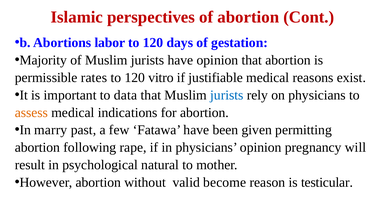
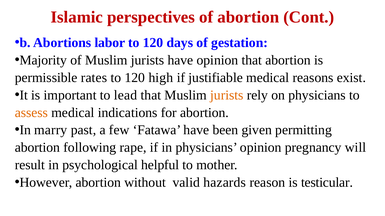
vitro: vitro -> high
data: data -> lead
jurists at (227, 95) colour: blue -> orange
natural: natural -> helpful
become: become -> hazards
